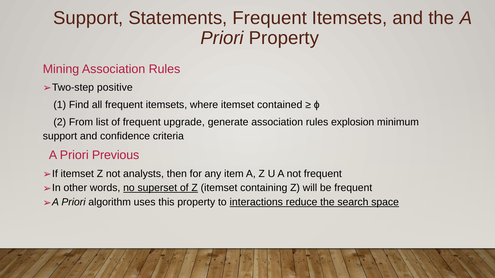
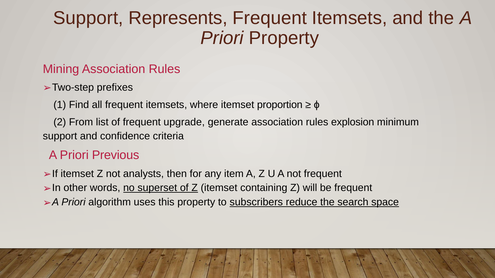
Statements: Statements -> Represents
positive: positive -> prefixes
contained: contained -> proportion
interactions: interactions -> subscribers
